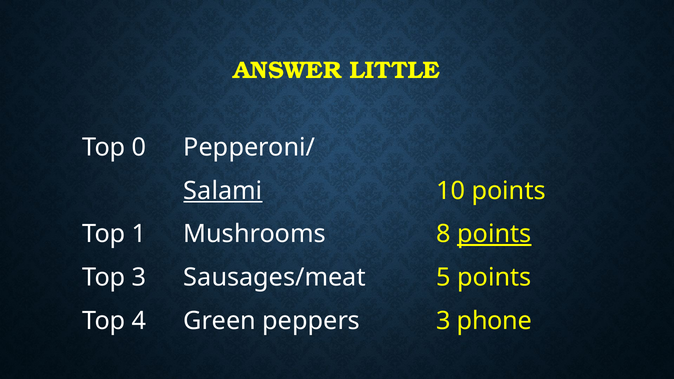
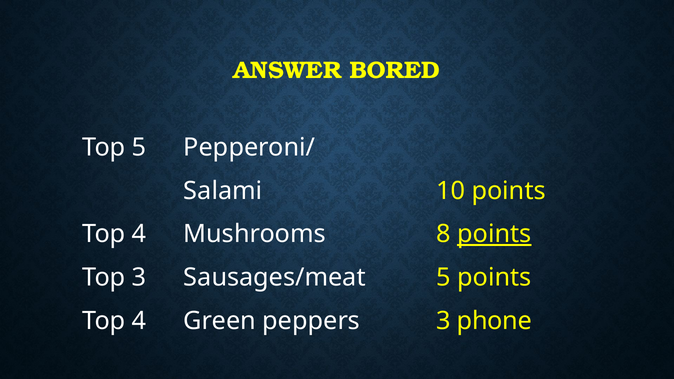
LITTLE: LITTLE -> BORED
Top 0: 0 -> 5
Salami underline: present -> none
1 at (139, 234): 1 -> 4
